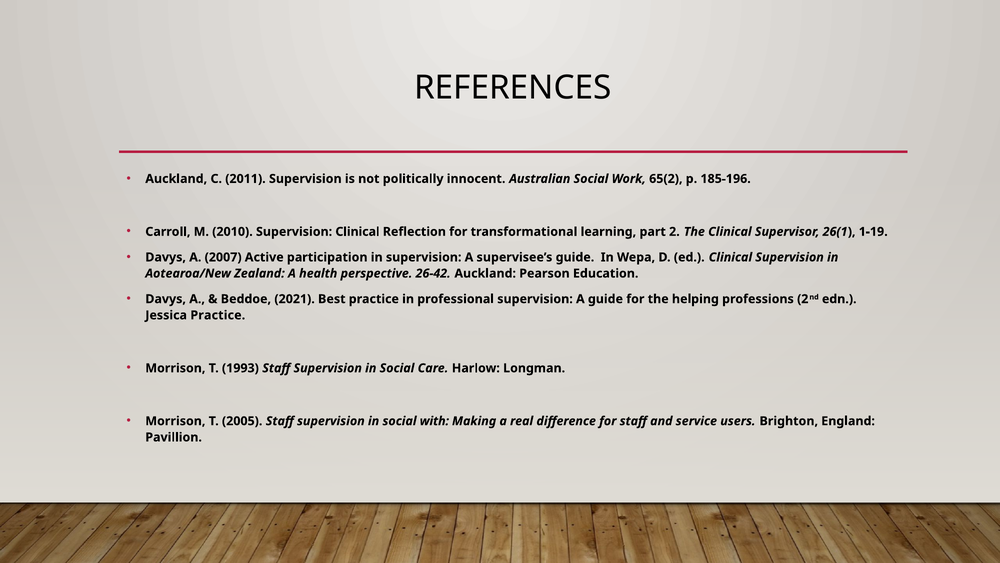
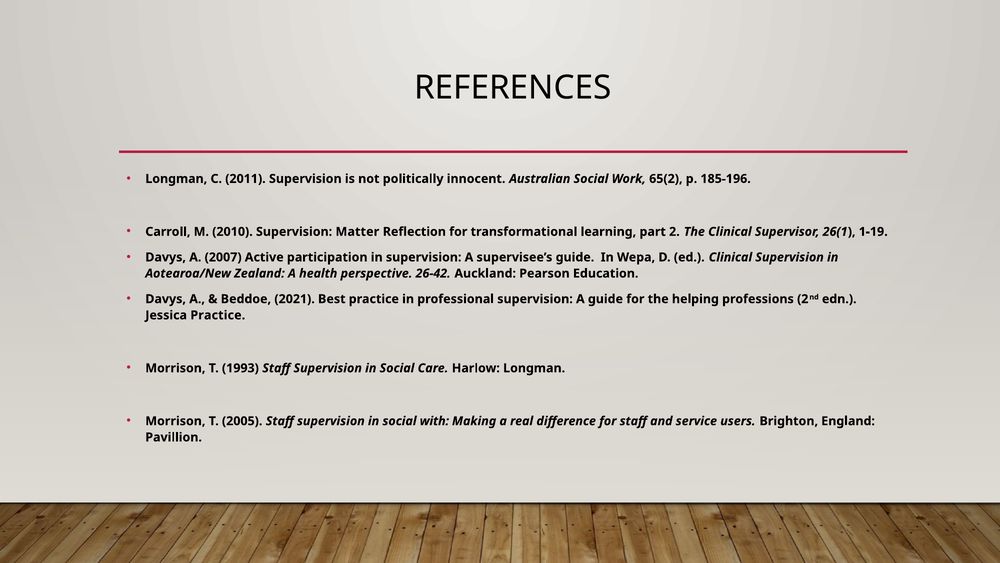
Auckland at (176, 179): Auckland -> Longman
Supervision Clinical: Clinical -> Matter
